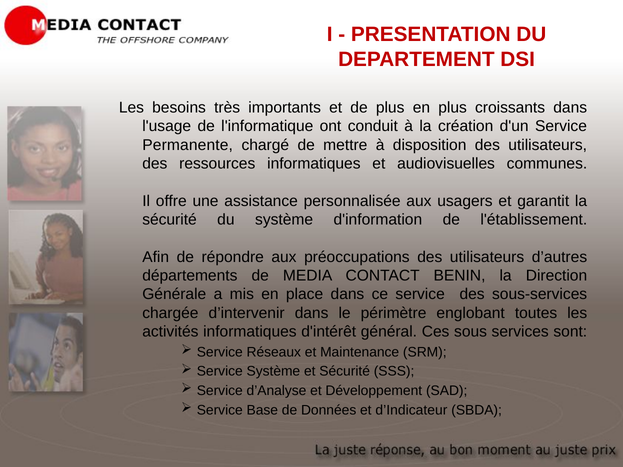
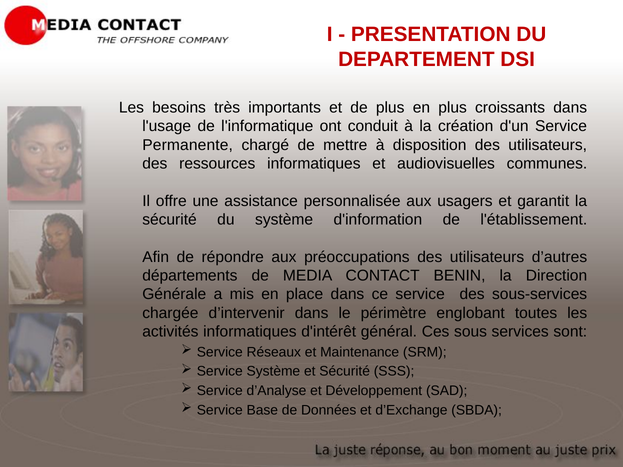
d’Indicateur: d’Indicateur -> d’Exchange
